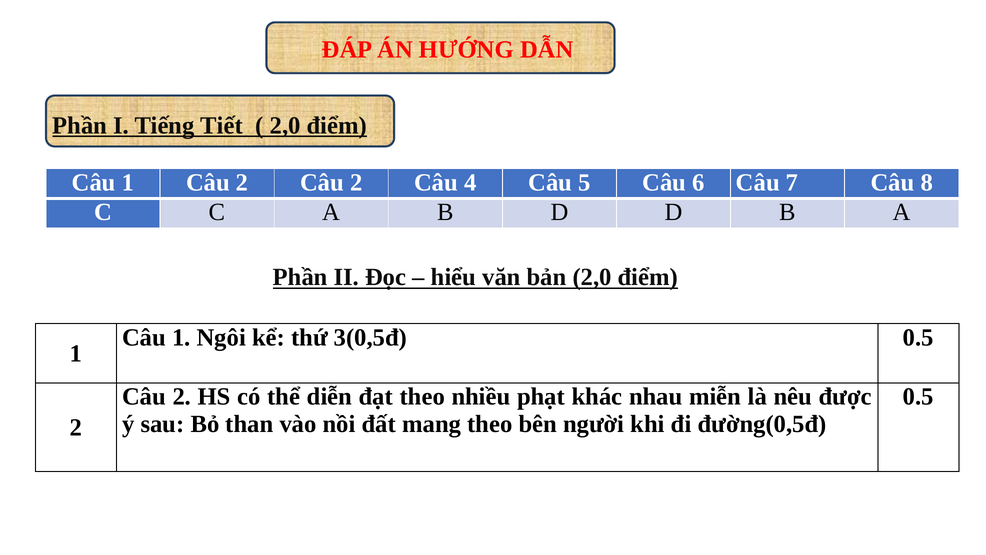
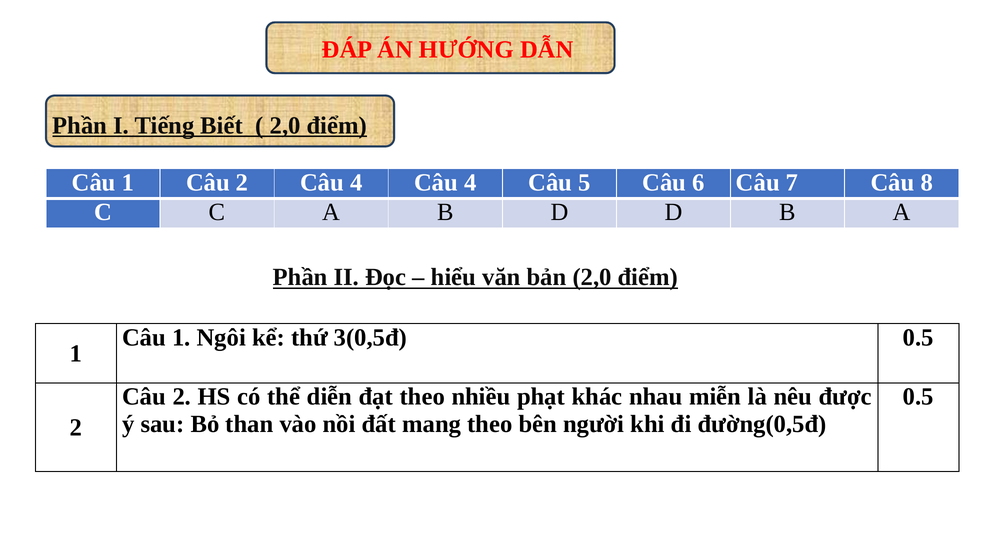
Tiết: Tiết -> Biết
Câu 2 Câu 2: 2 -> 4
